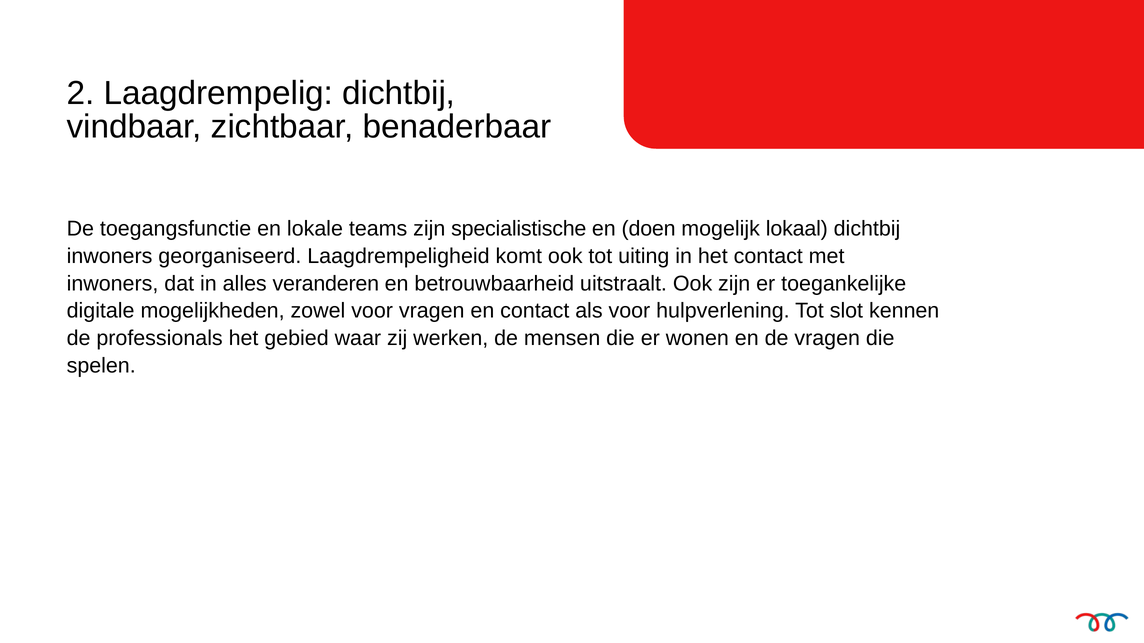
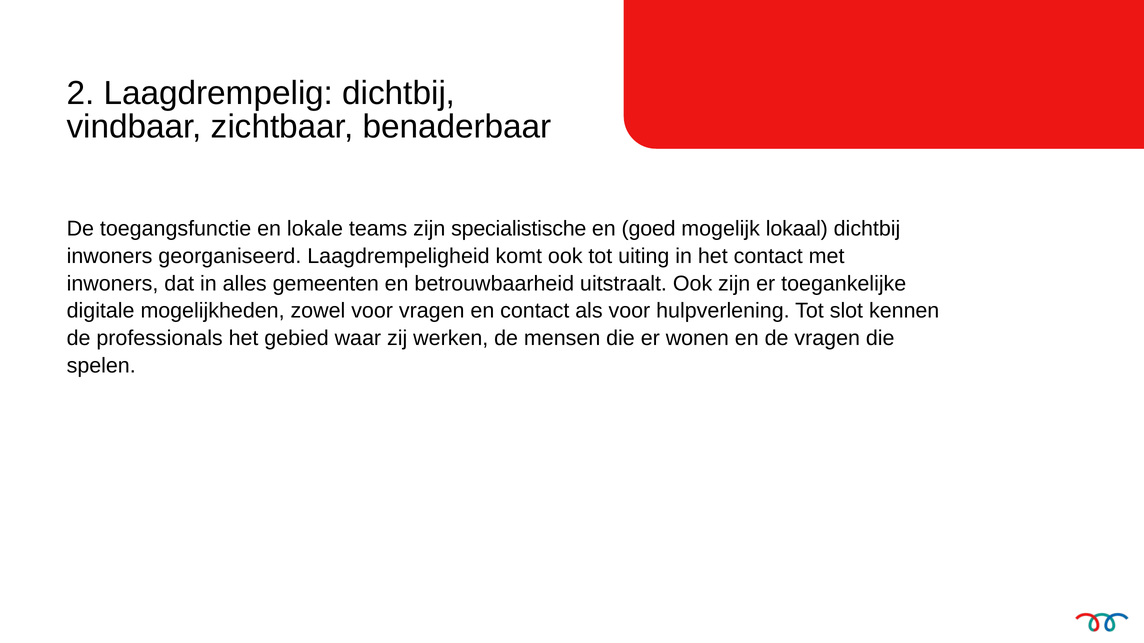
doen: doen -> goed
veranderen: veranderen -> gemeenten
